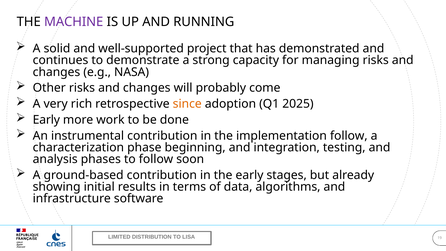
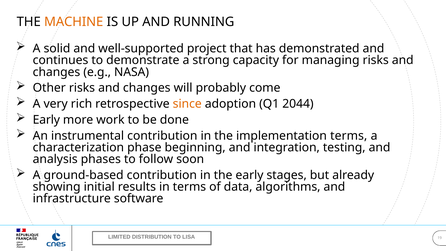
MACHINE colour: purple -> orange
2025: 2025 -> 2044
implementation follow: follow -> terms
